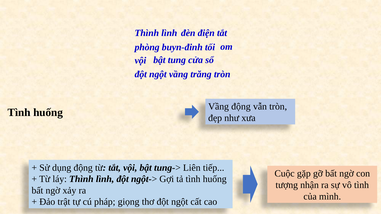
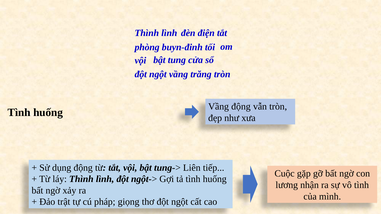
tượng: tượng -> lương
